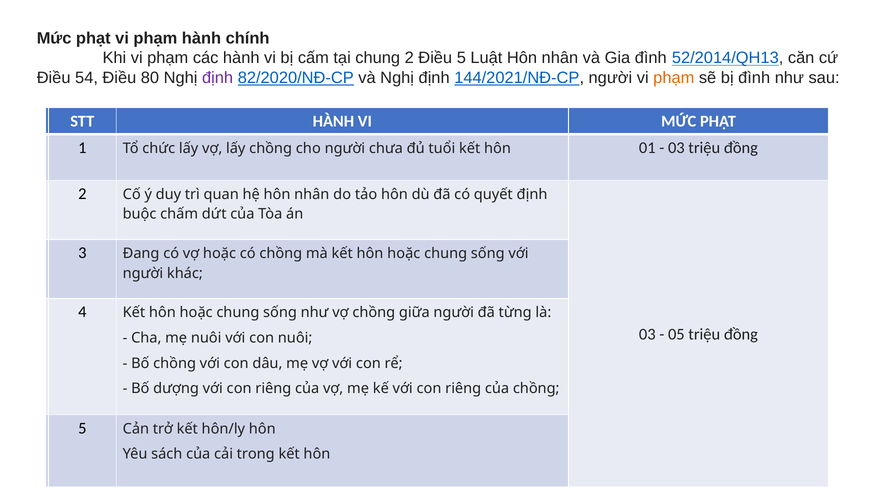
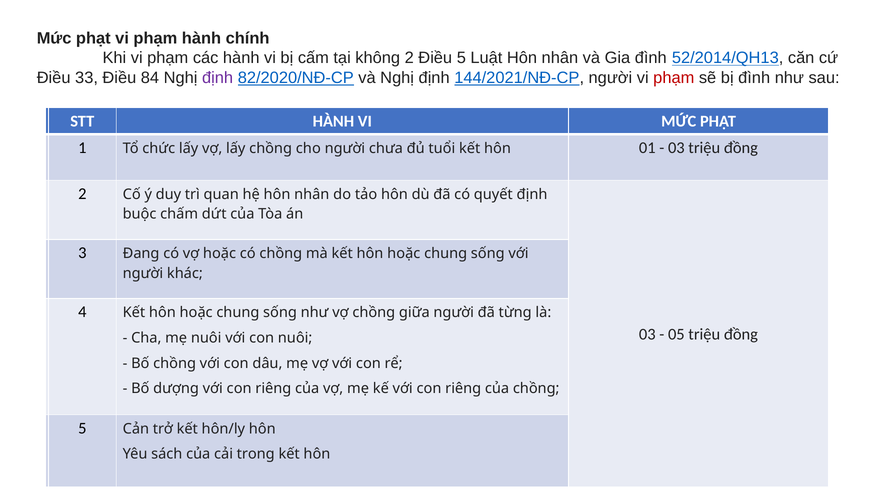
tại chung: chung -> không
54: 54 -> 33
80: 80 -> 84
phạm at (674, 78) colour: orange -> red
